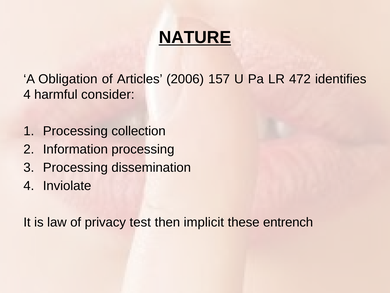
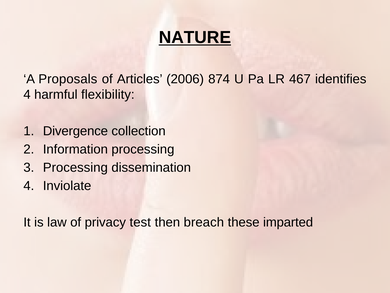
Obligation: Obligation -> Proposals
157: 157 -> 874
472: 472 -> 467
consider: consider -> flexibility
Processing at (75, 131): Processing -> Divergence
implicit: implicit -> breach
entrench: entrench -> imparted
